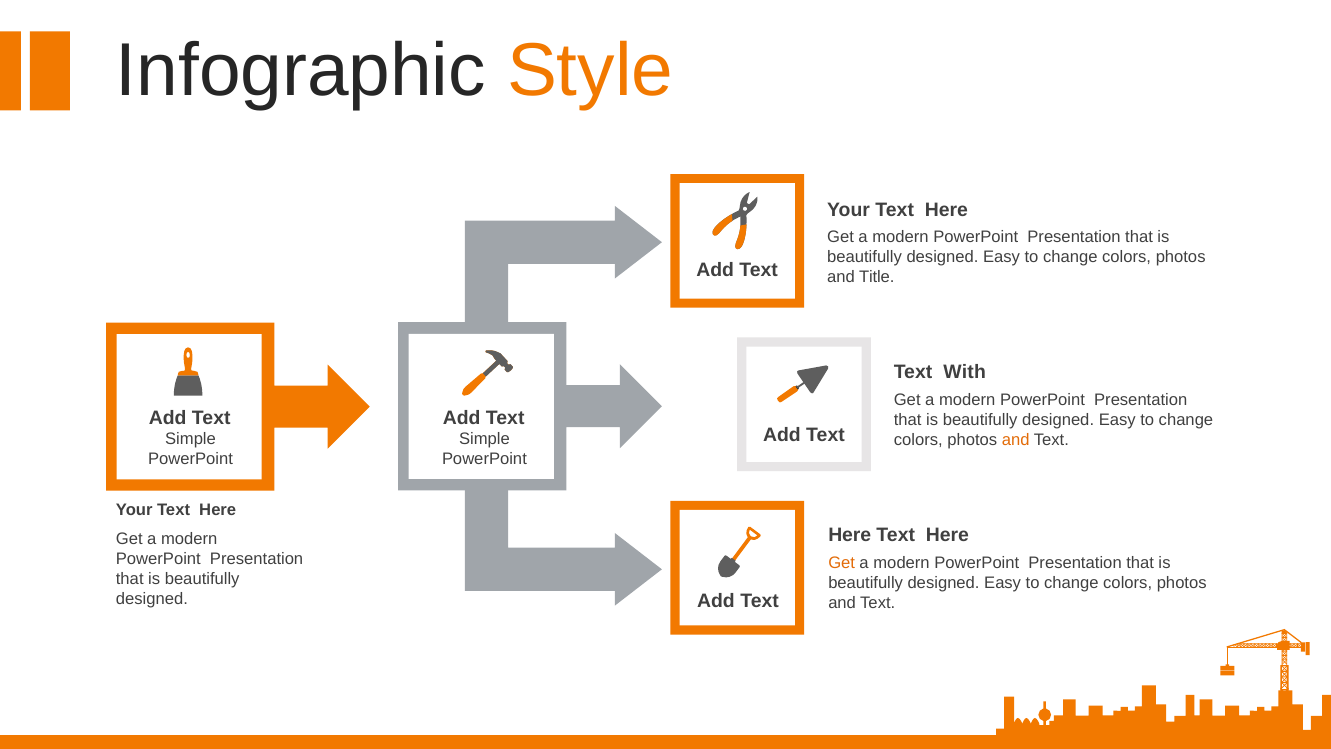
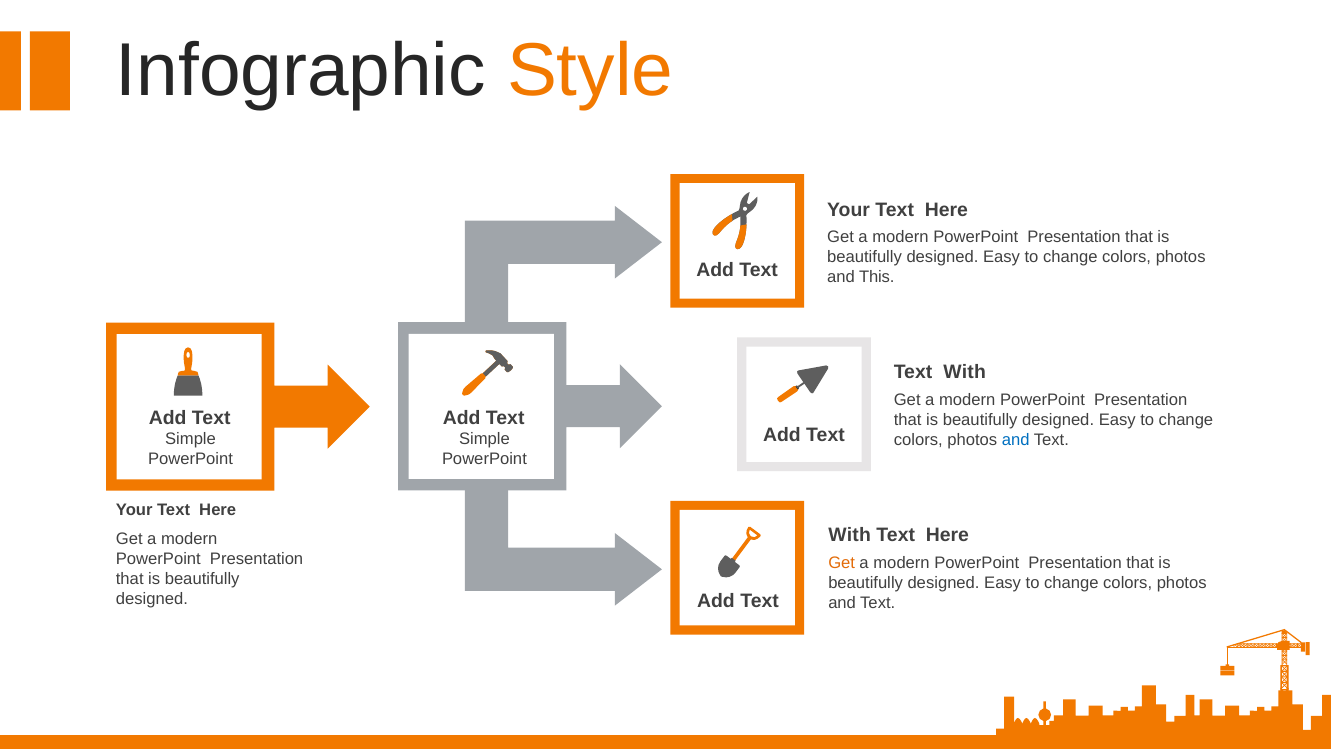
Title: Title -> This
and at (1016, 440) colour: orange -> blue
Here at (850, 535): Here -> With
